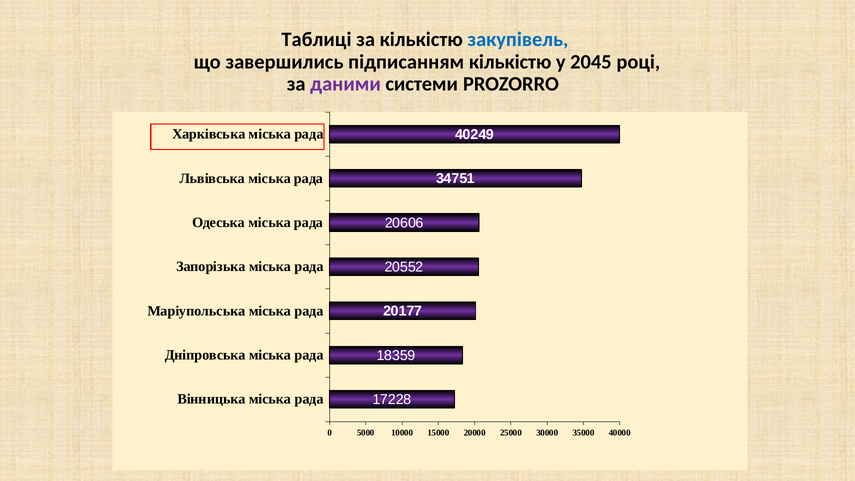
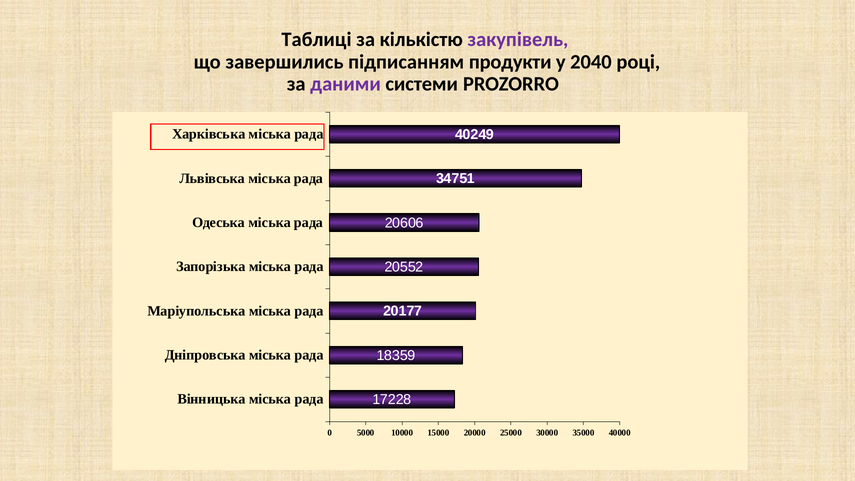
закупівель colour: blue -> purple
підписанням кількістю: кількістю -> продукти
2045: 2045 -> 2040
